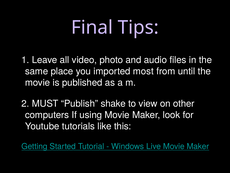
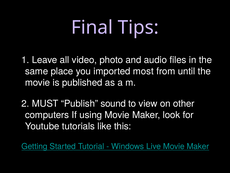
shake: shake -> sound
